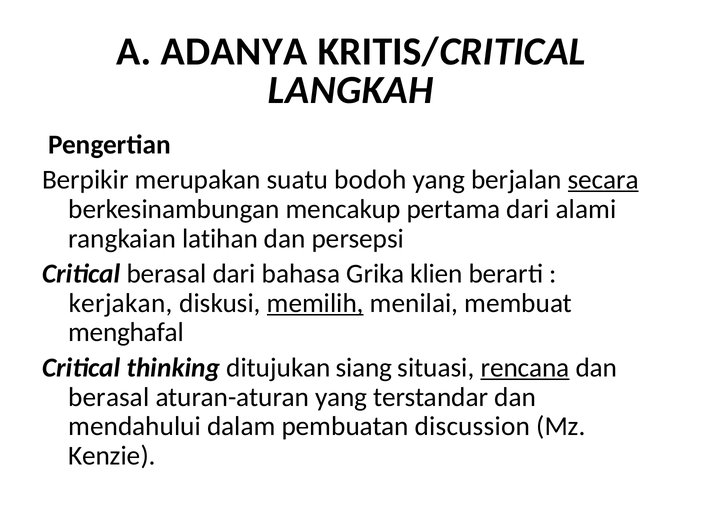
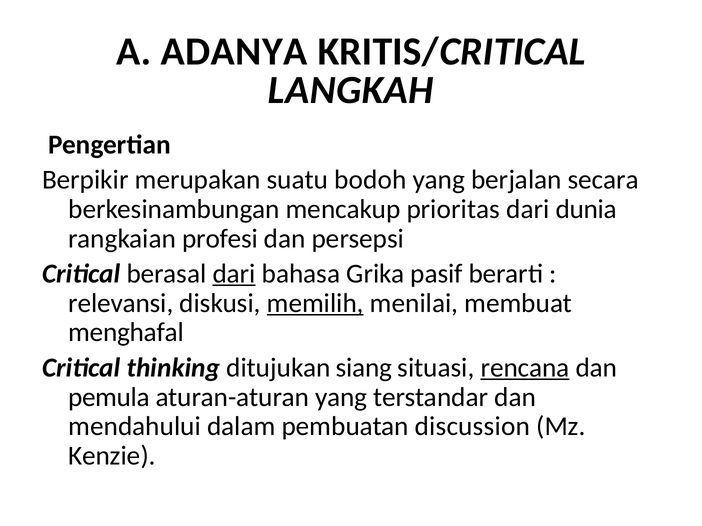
secara underline: present -> none
pertama: pertama -> prioritas
alami: alami -> dunia
latihan: latihan -> profesi
dari at (234, 274) underline: none -> present
klien: klien -> pasif
kerjakan: kerjakan -> relevansi
berasal at (109, 397): berasal -> pemula
